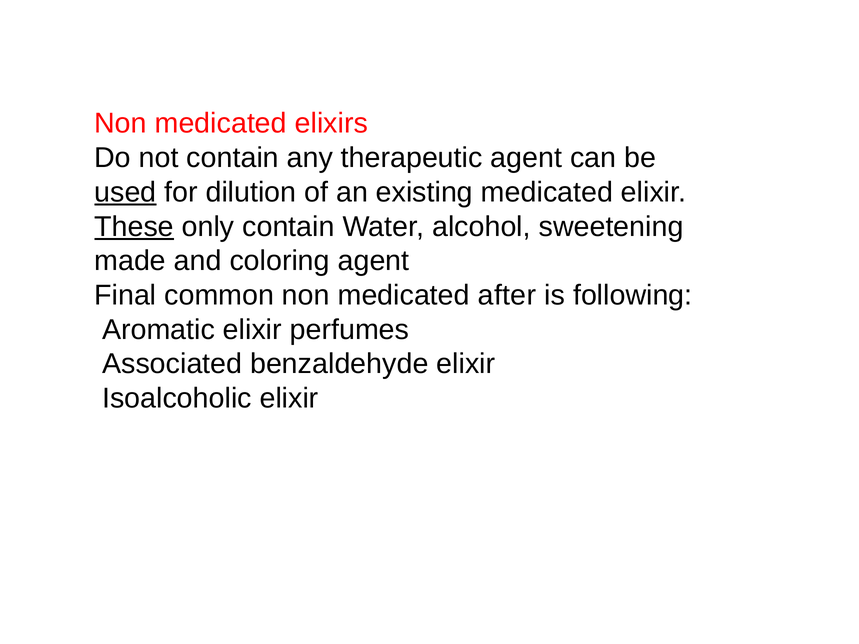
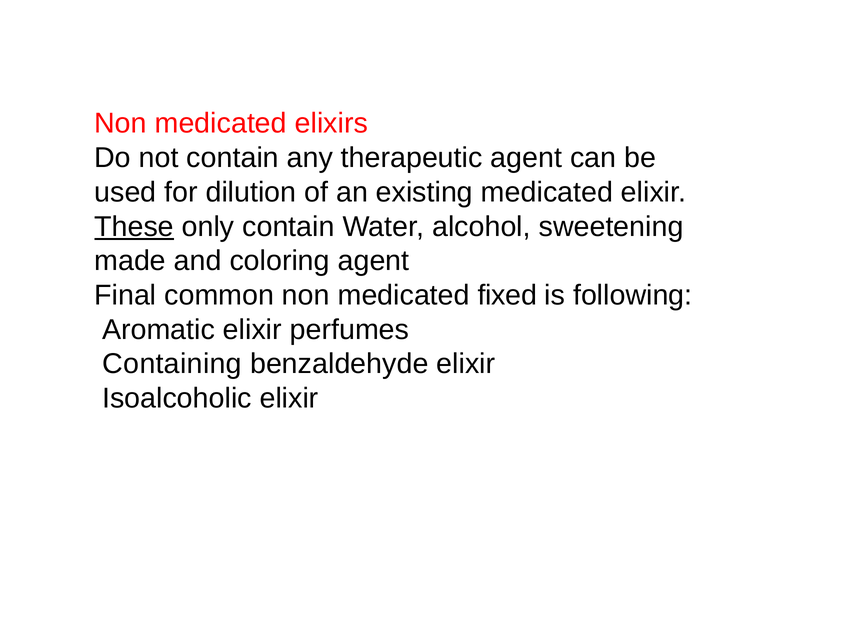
used underline: present -> none
after: after -> fixed
Associated: Associated -> Containing
